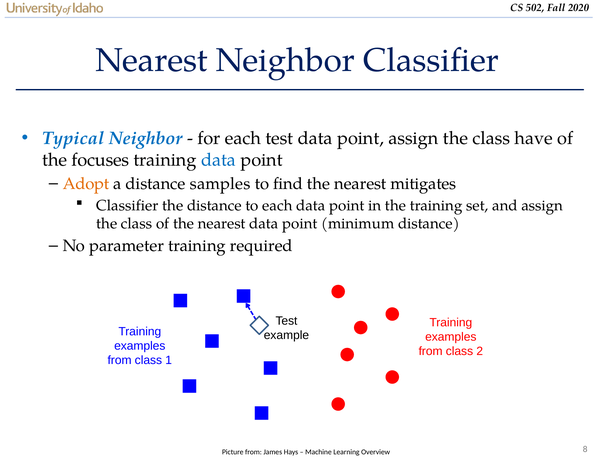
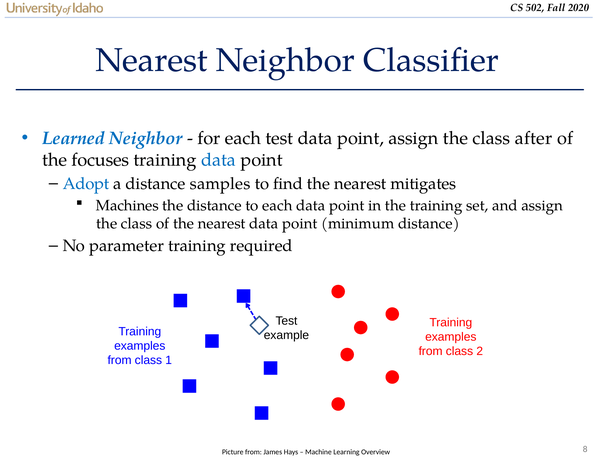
Typical: Typical -> Learned
have: have -> after
Adopt colour: orange -> blue
Classifier at (127, 206): Classifier -> Machines
